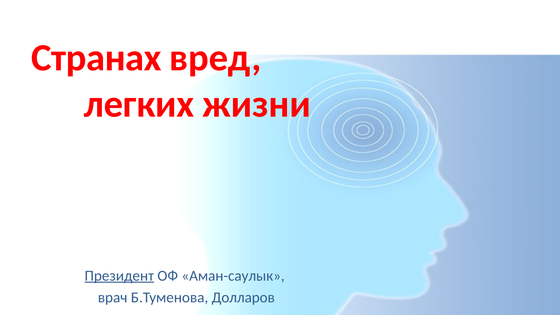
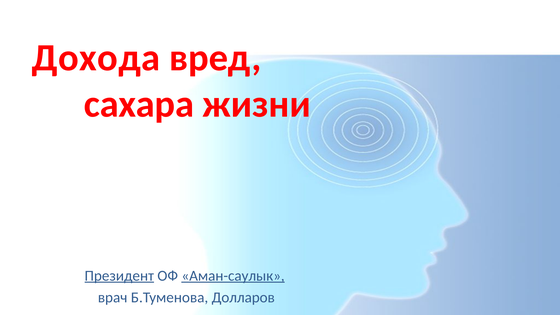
Странах: Странах -> Дохода
легких: легких -> сахара
Аман-саулык underline: none -> present
